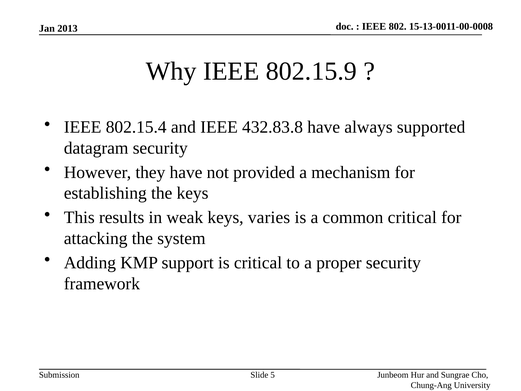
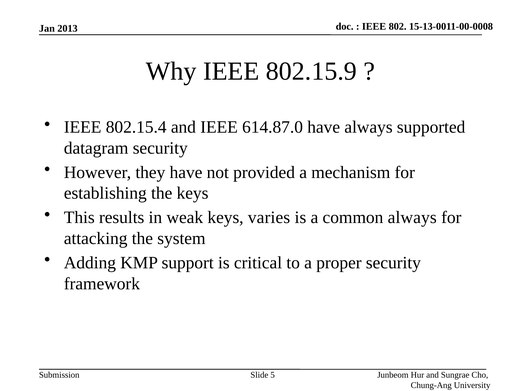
432.83.8: 432.83.8 -> 614.87.0
common critical: critical -> always
